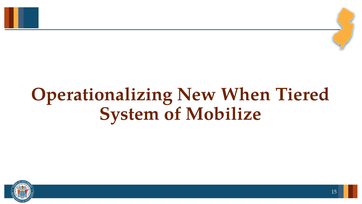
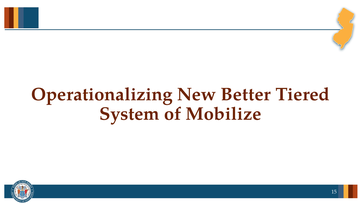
When: When -> Better
